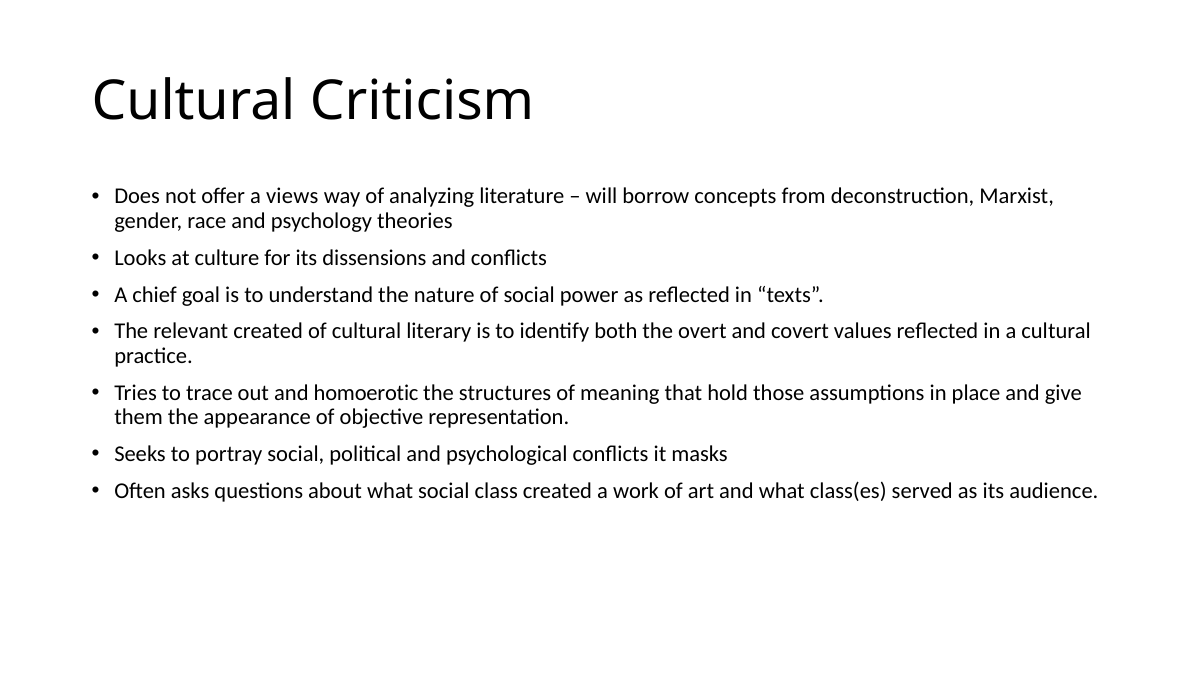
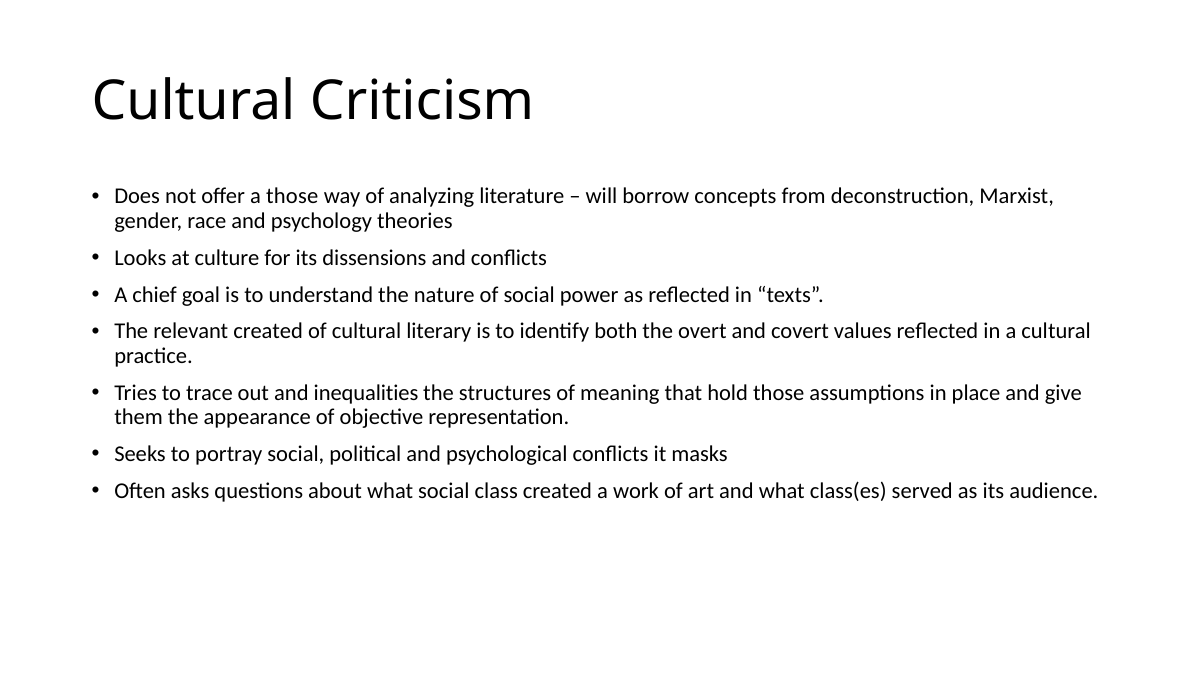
a views: views -> those
homoerotic: homoerotic -> inequalities
